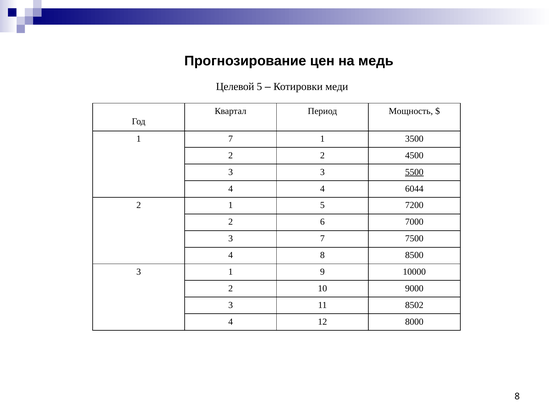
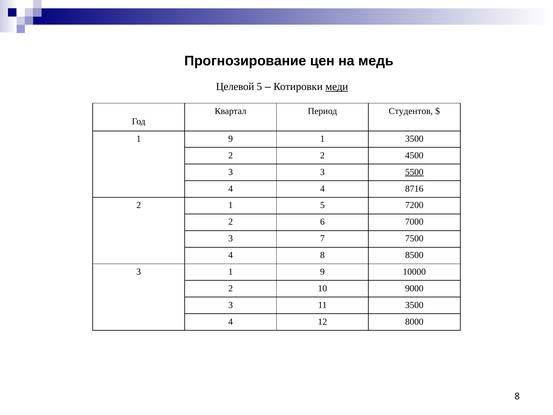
меди underline: none -> present
Мощность: Мощность -> Студентов
7 at (231, 139): 7 -> 9
6044: 6044 -> 8716
11 8502: 8502 -> 3500
